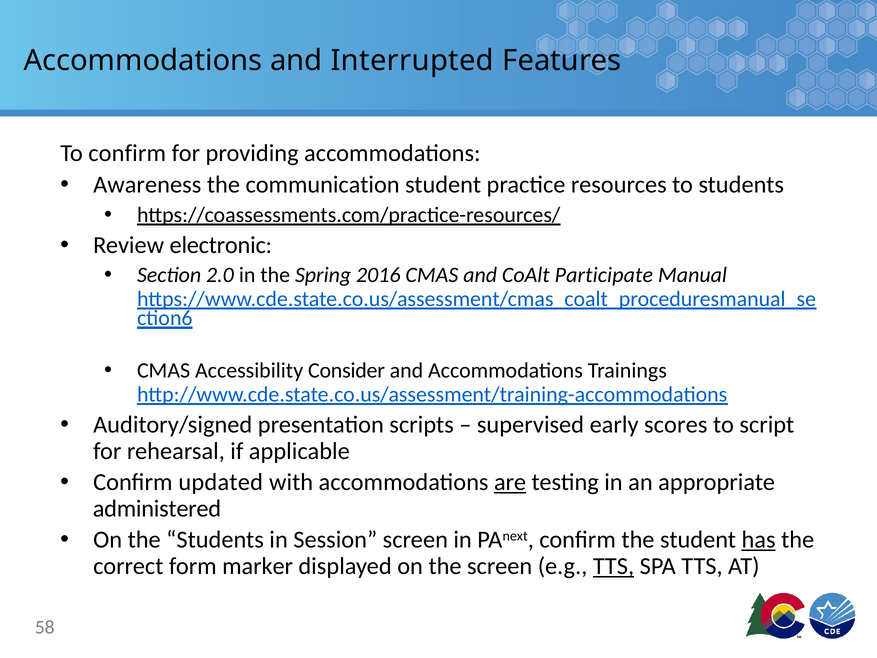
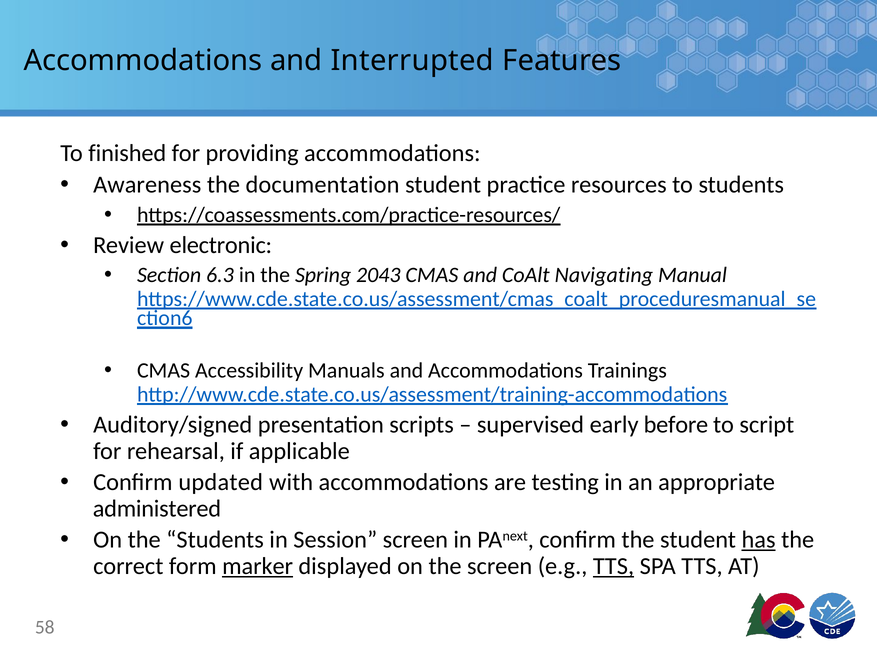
To confirm: confirm -> finished
communication: communication -> documentation
2.0: 2.0 -> 6.3
2016: 2016 -> 2043
Participate: Participate -> Navigating
Consider: Consider -> Manuals
scores: scores -> before
are underline: present -> none
marker underline: none -> present
